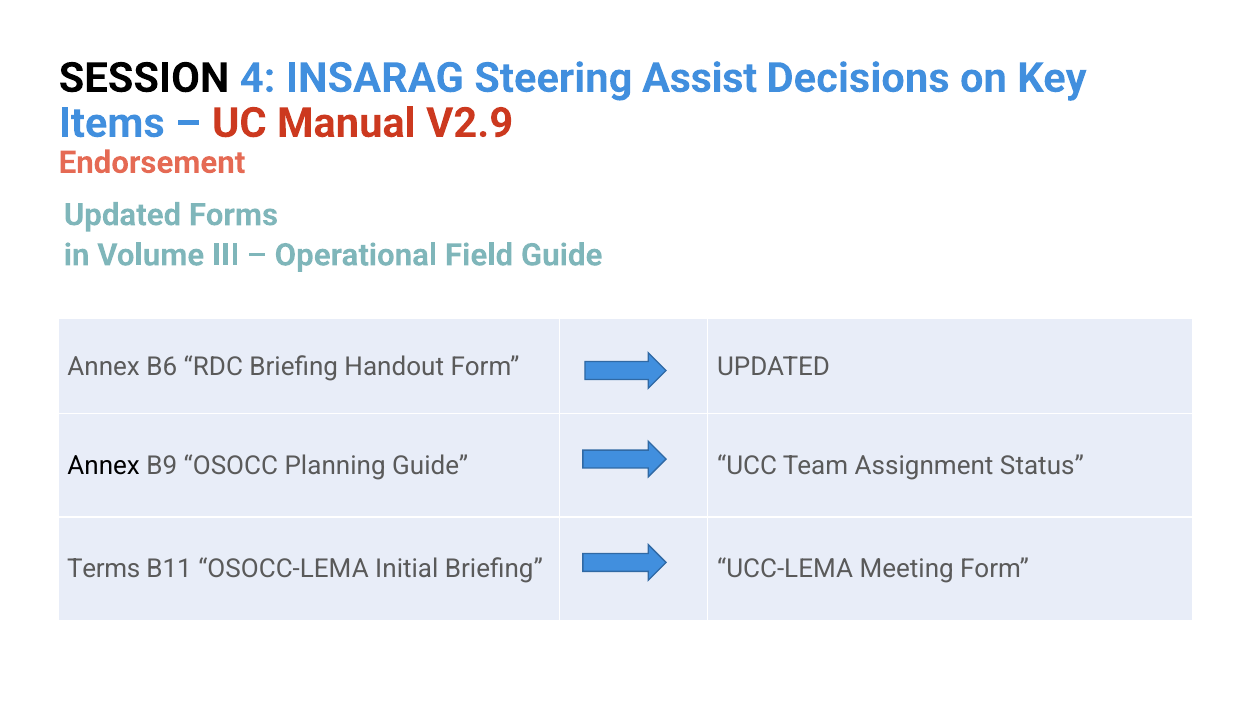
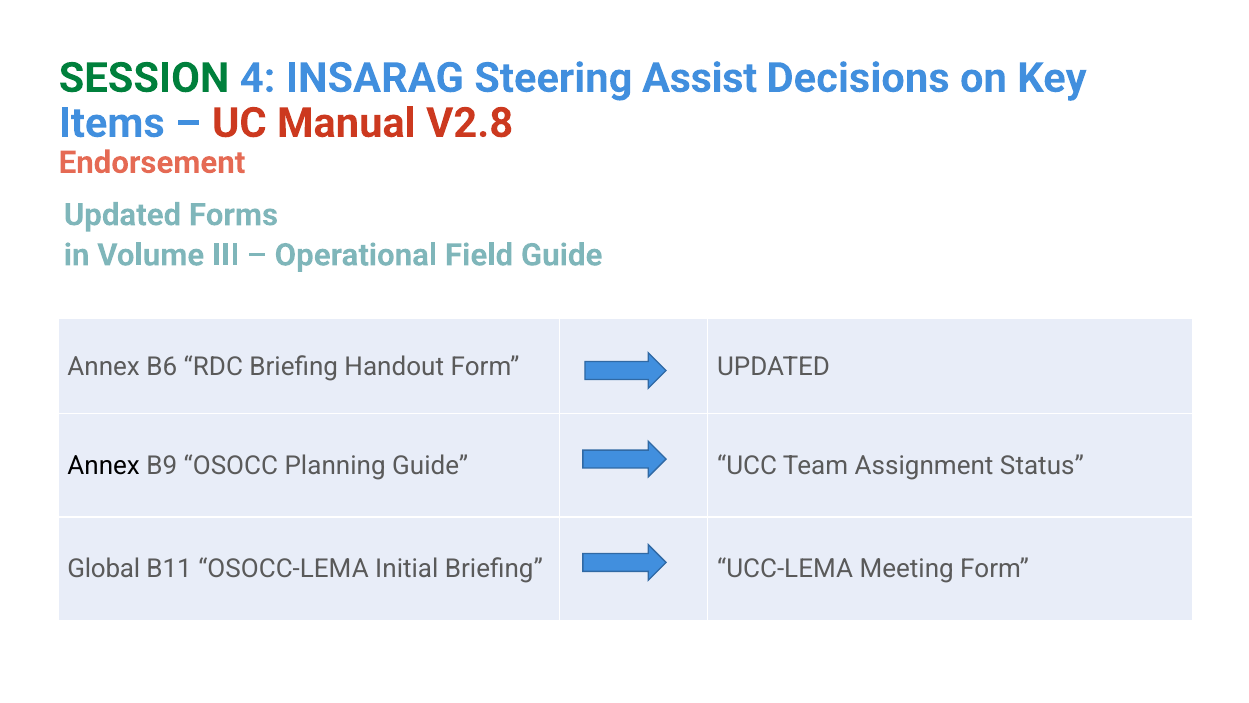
SESSION colour: black -> green
V2.9: V2.9 -> V2.8
Terms: Terms -> Global
